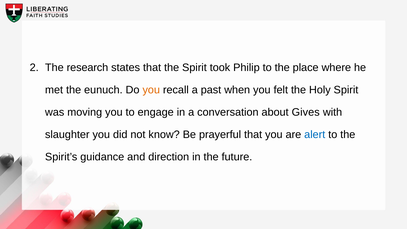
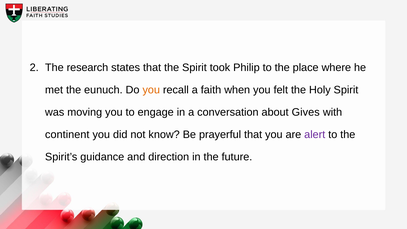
past: past -> faith
slaughter: slaughter -> continent
alert colour: blue -> purple
